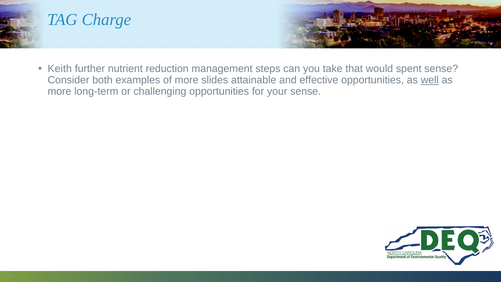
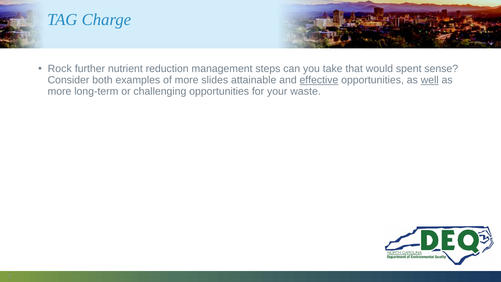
Keith: Keith -> Rock
effective underline: none -> present
your sense: sense -> waste
